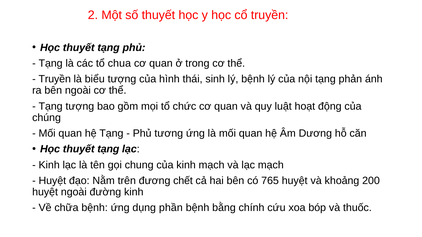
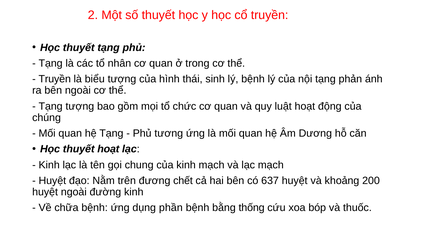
chua: chua -> nhân
tạng at (108, 149): tạng -> hoạt
765: 765 -> 637
chính: chính -> thống
